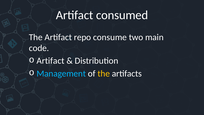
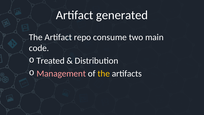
consumed: consumed -> generated
Artifact at (50, 61): Artifact -> Treated
Management colour: light blue -> pink
